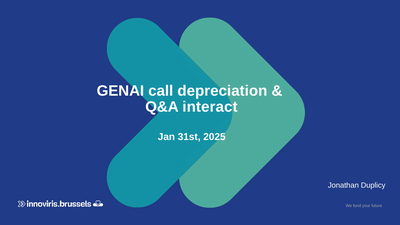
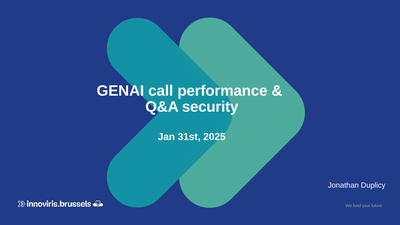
depreciation: depreciation -> performance
interact: interact -> security
